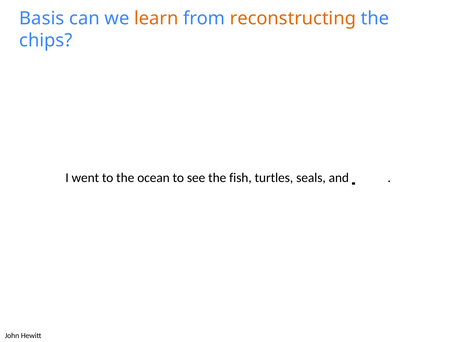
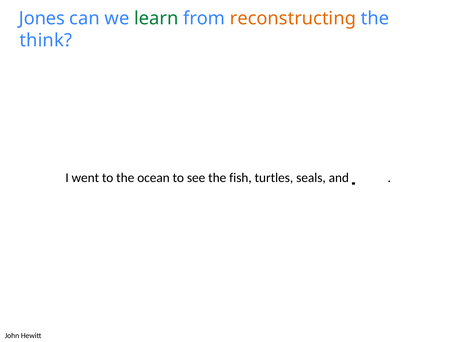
Basis: Basis -> Jones
learn colour: orange -> green
chips: chips -> think
